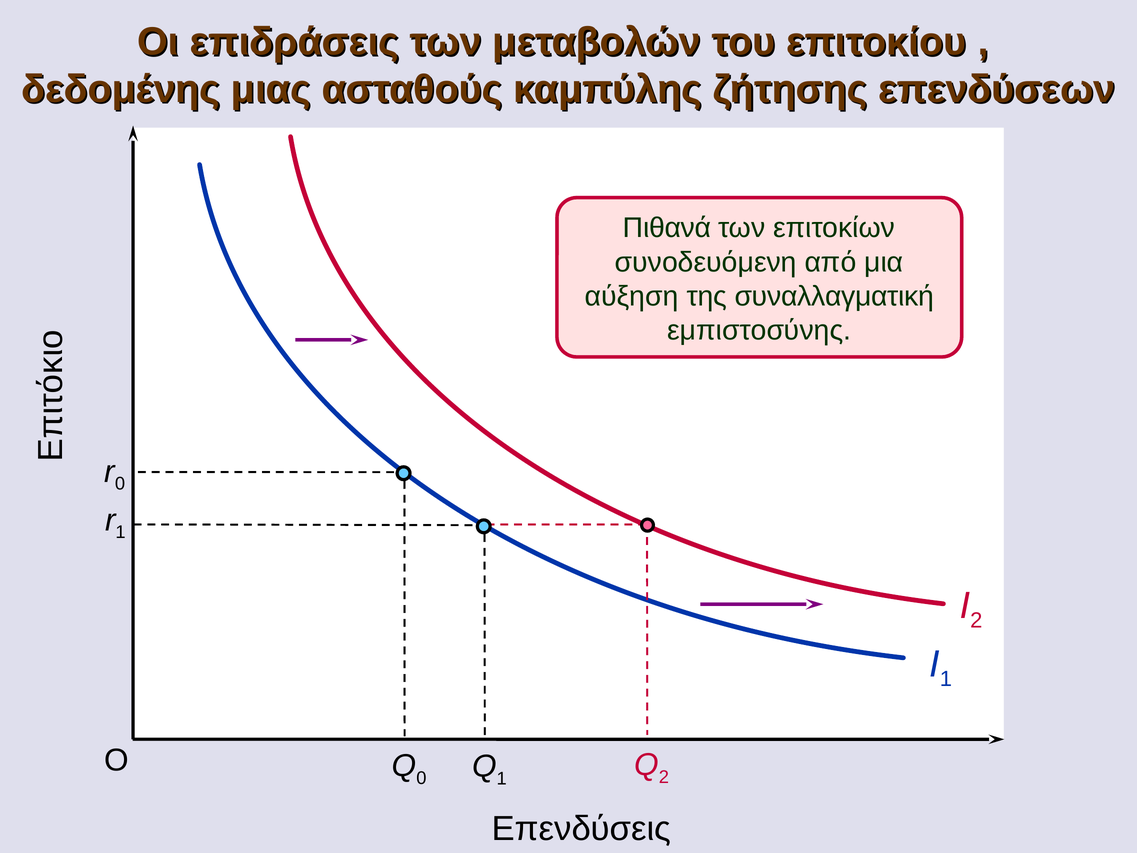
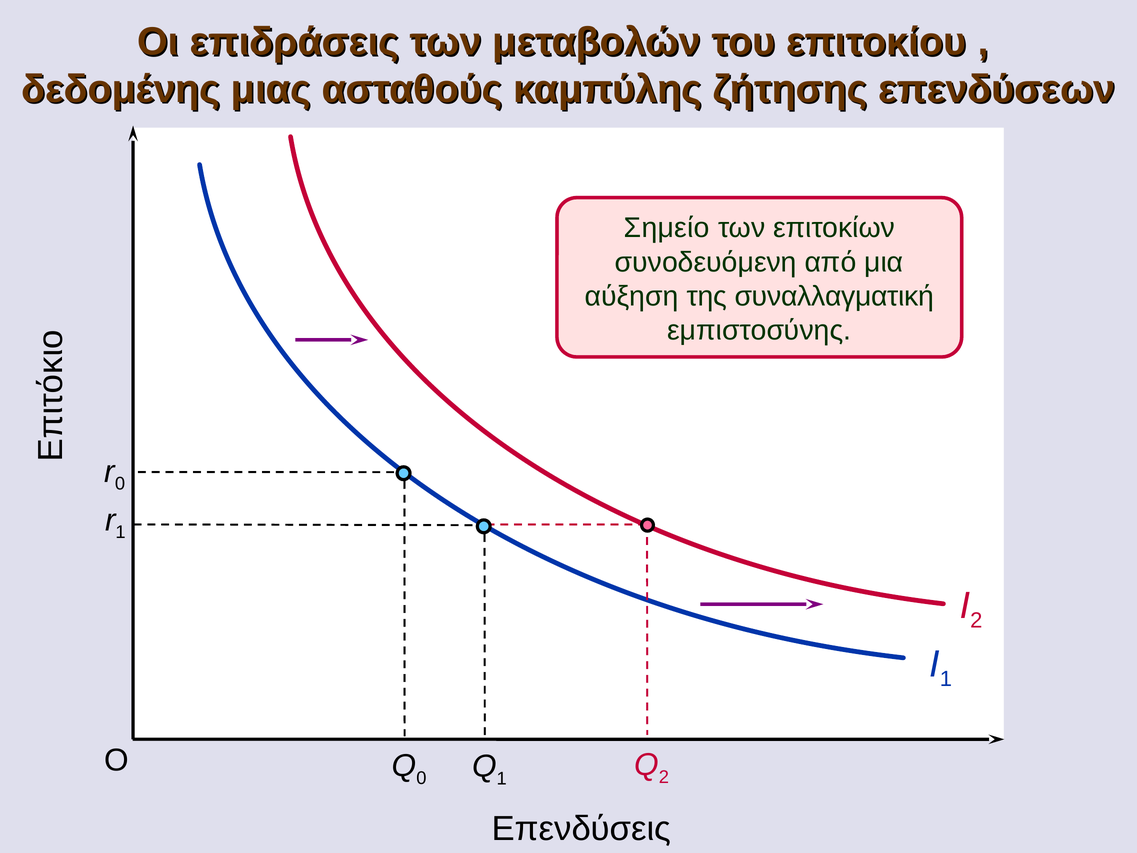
Πιθανά: Πιθανά -> Σημείο
